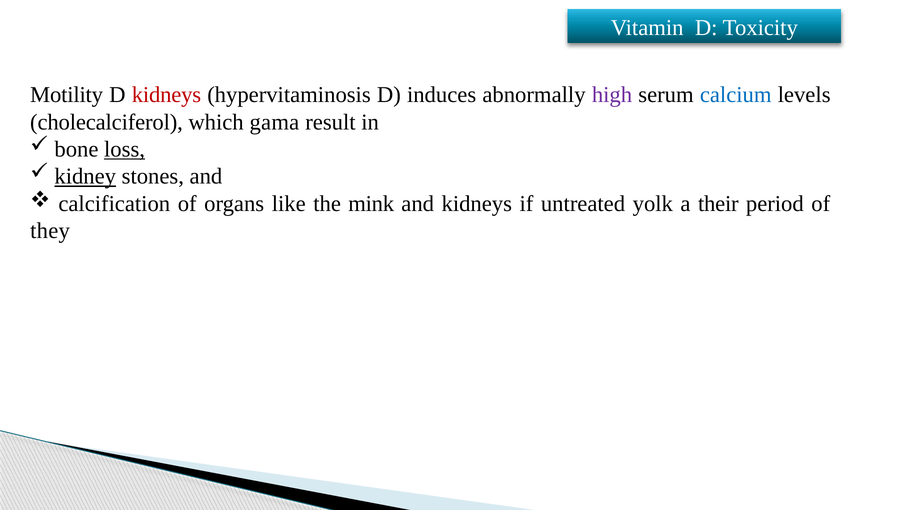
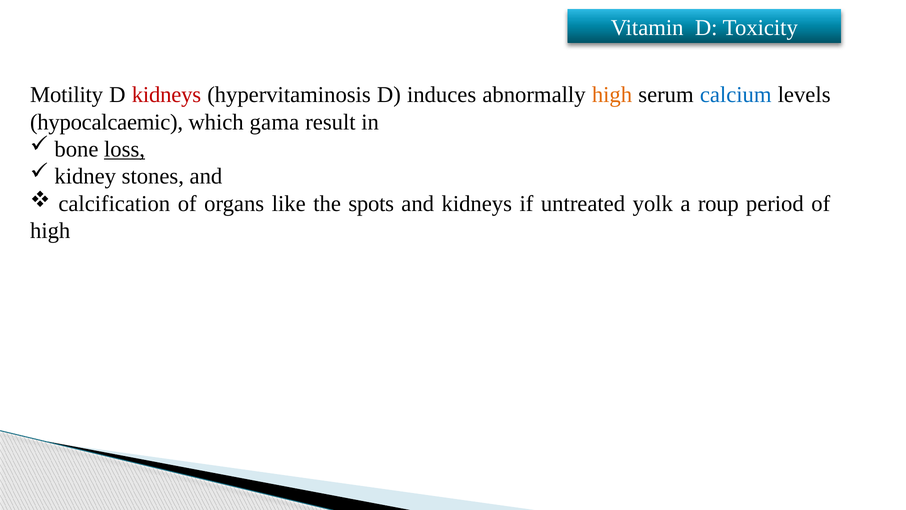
high at (612, 95) colour: purple -> orange
cholecalciferol: cholecalciferol -> hypocalcaemic
kidney underline: present -> none
mink: mink -> spots
their: their -> roup
they at (50, 231): they -> high
